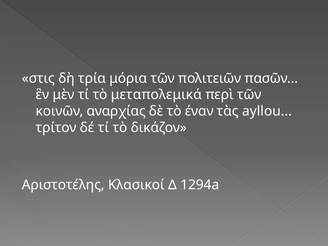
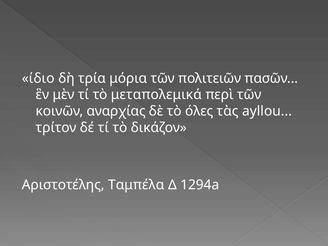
στις: στις -> ίδιο
έναν: έναν -> όλες
Κλασικοί: Κλασικοί -> Ταμπέλα
